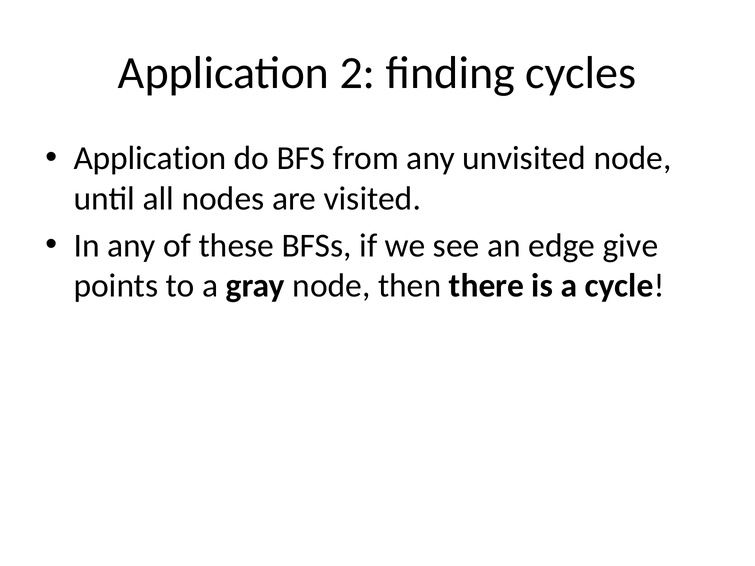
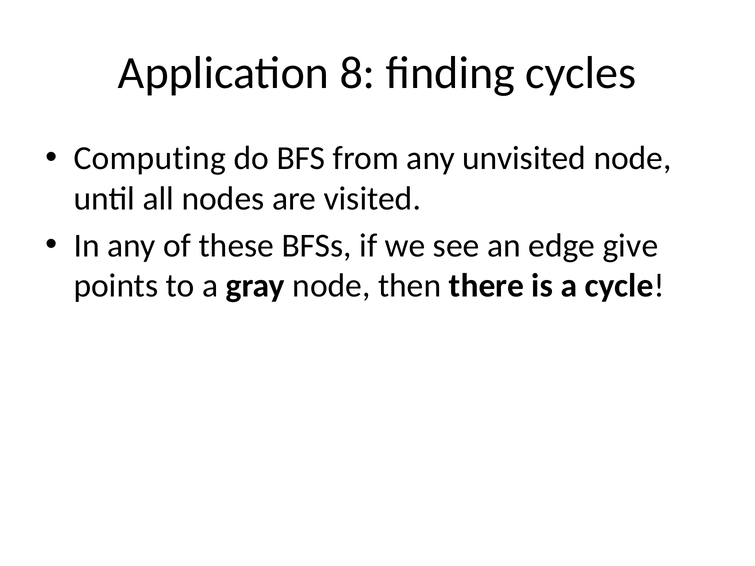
2: 2 -> 8
Application at (150, 158): Application -> Computing
